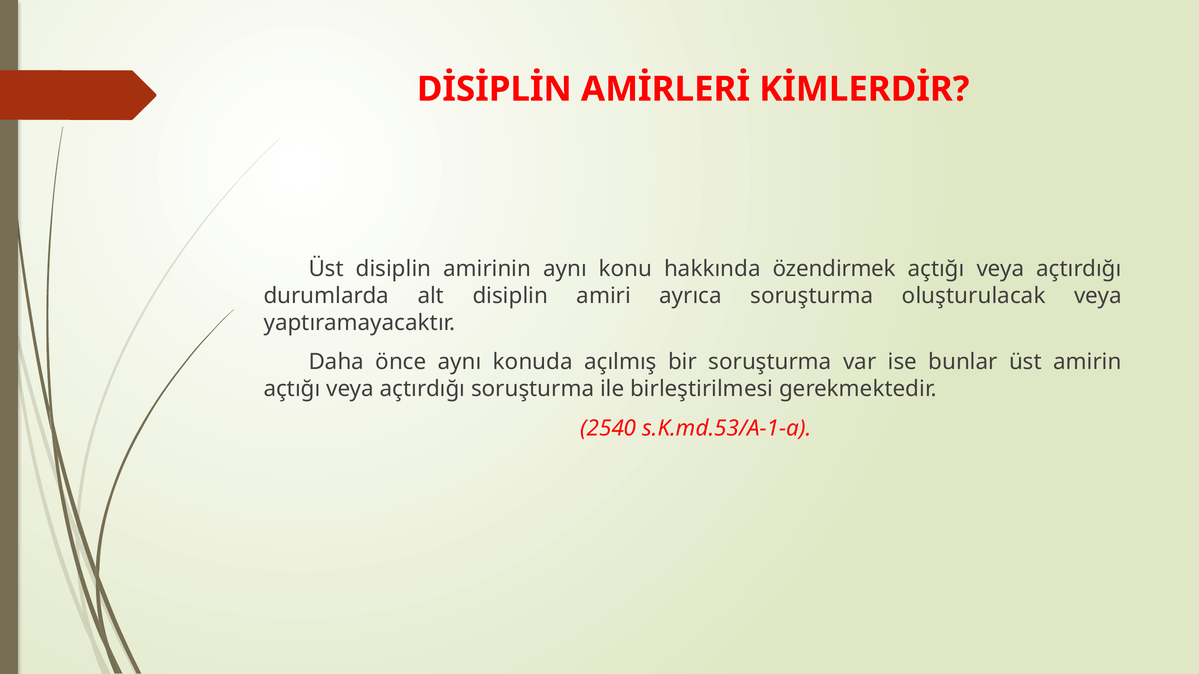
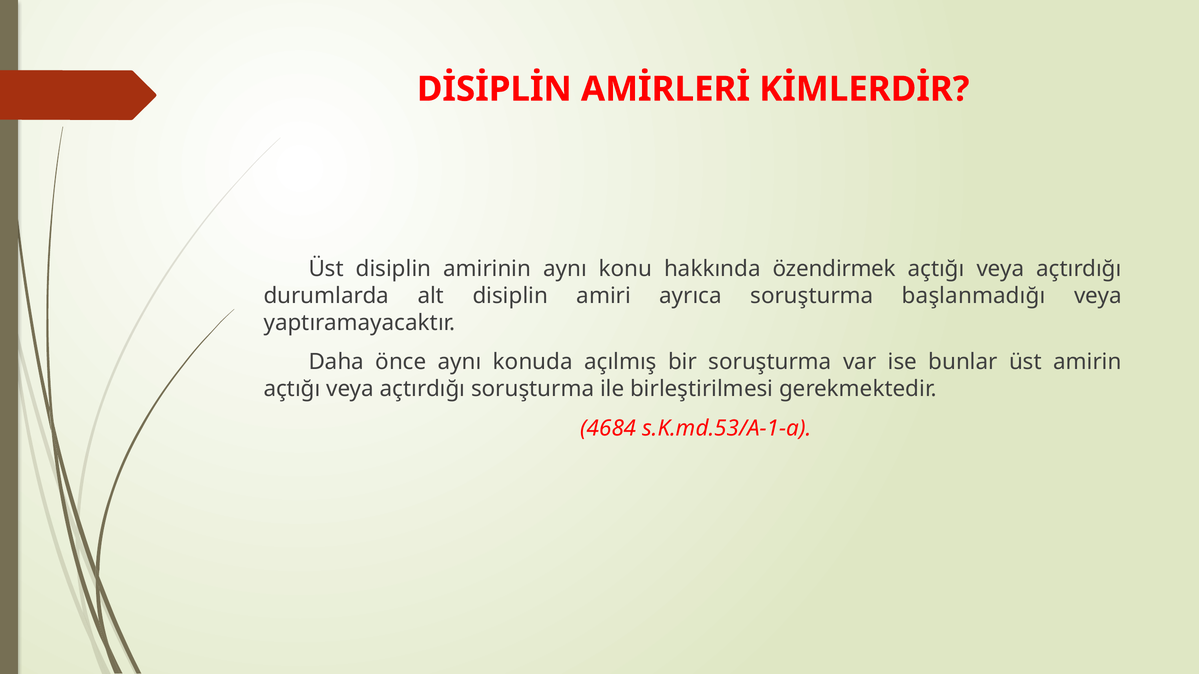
oluşturulacak: oluşturulacak -> başlanmadığı
2540: 2540 -> 4684
